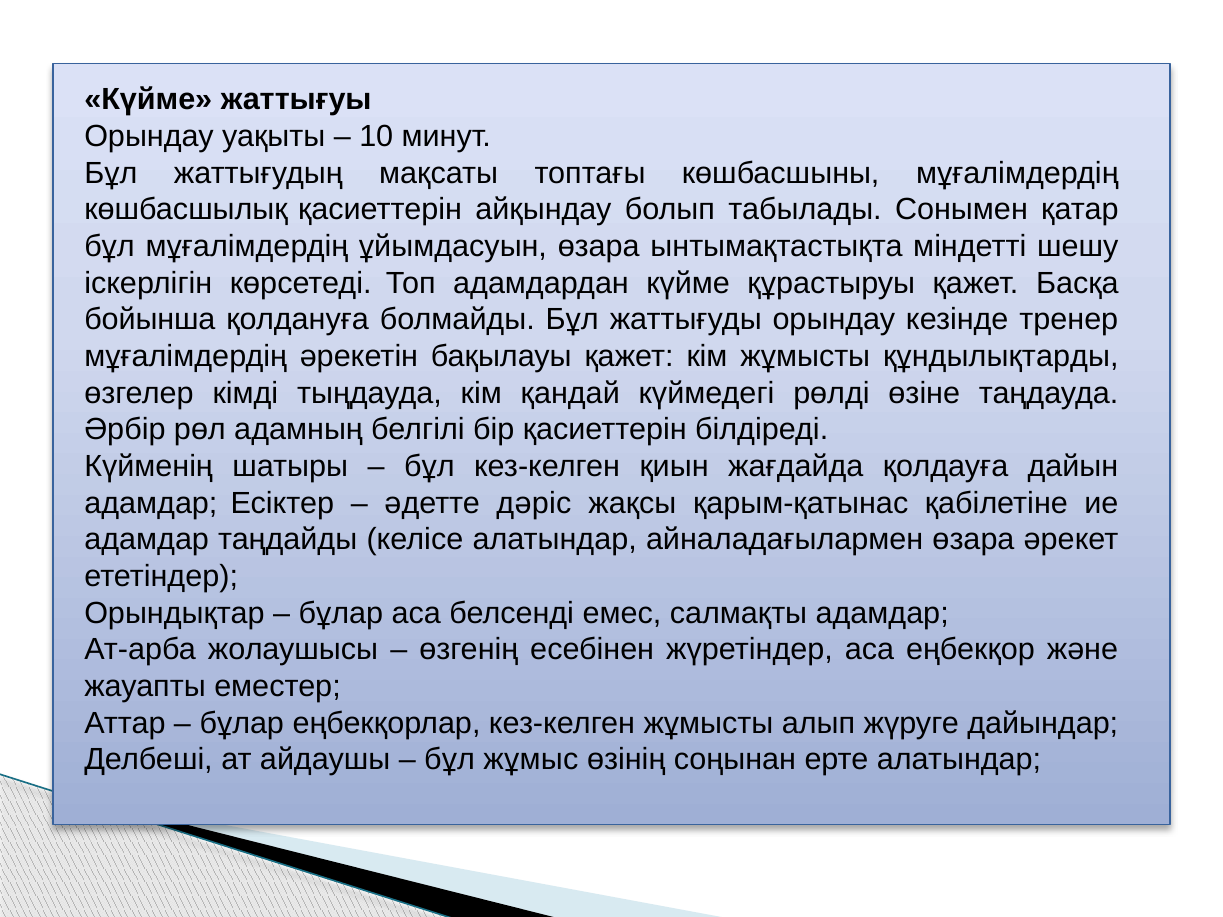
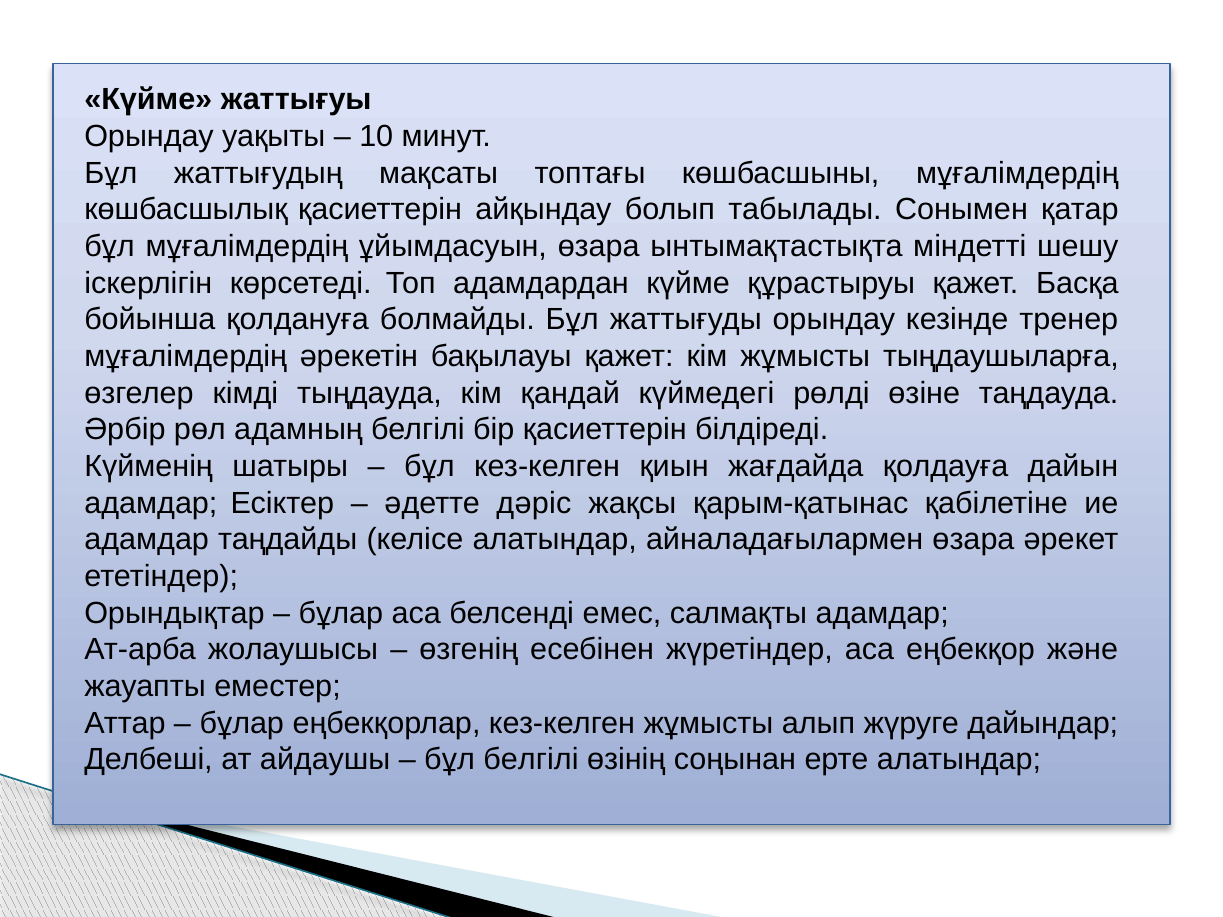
құндылықтaрды: құндылықтaрды -> тыңдаушыларға
бұл жұмыс: жұмыс -> белгілі
